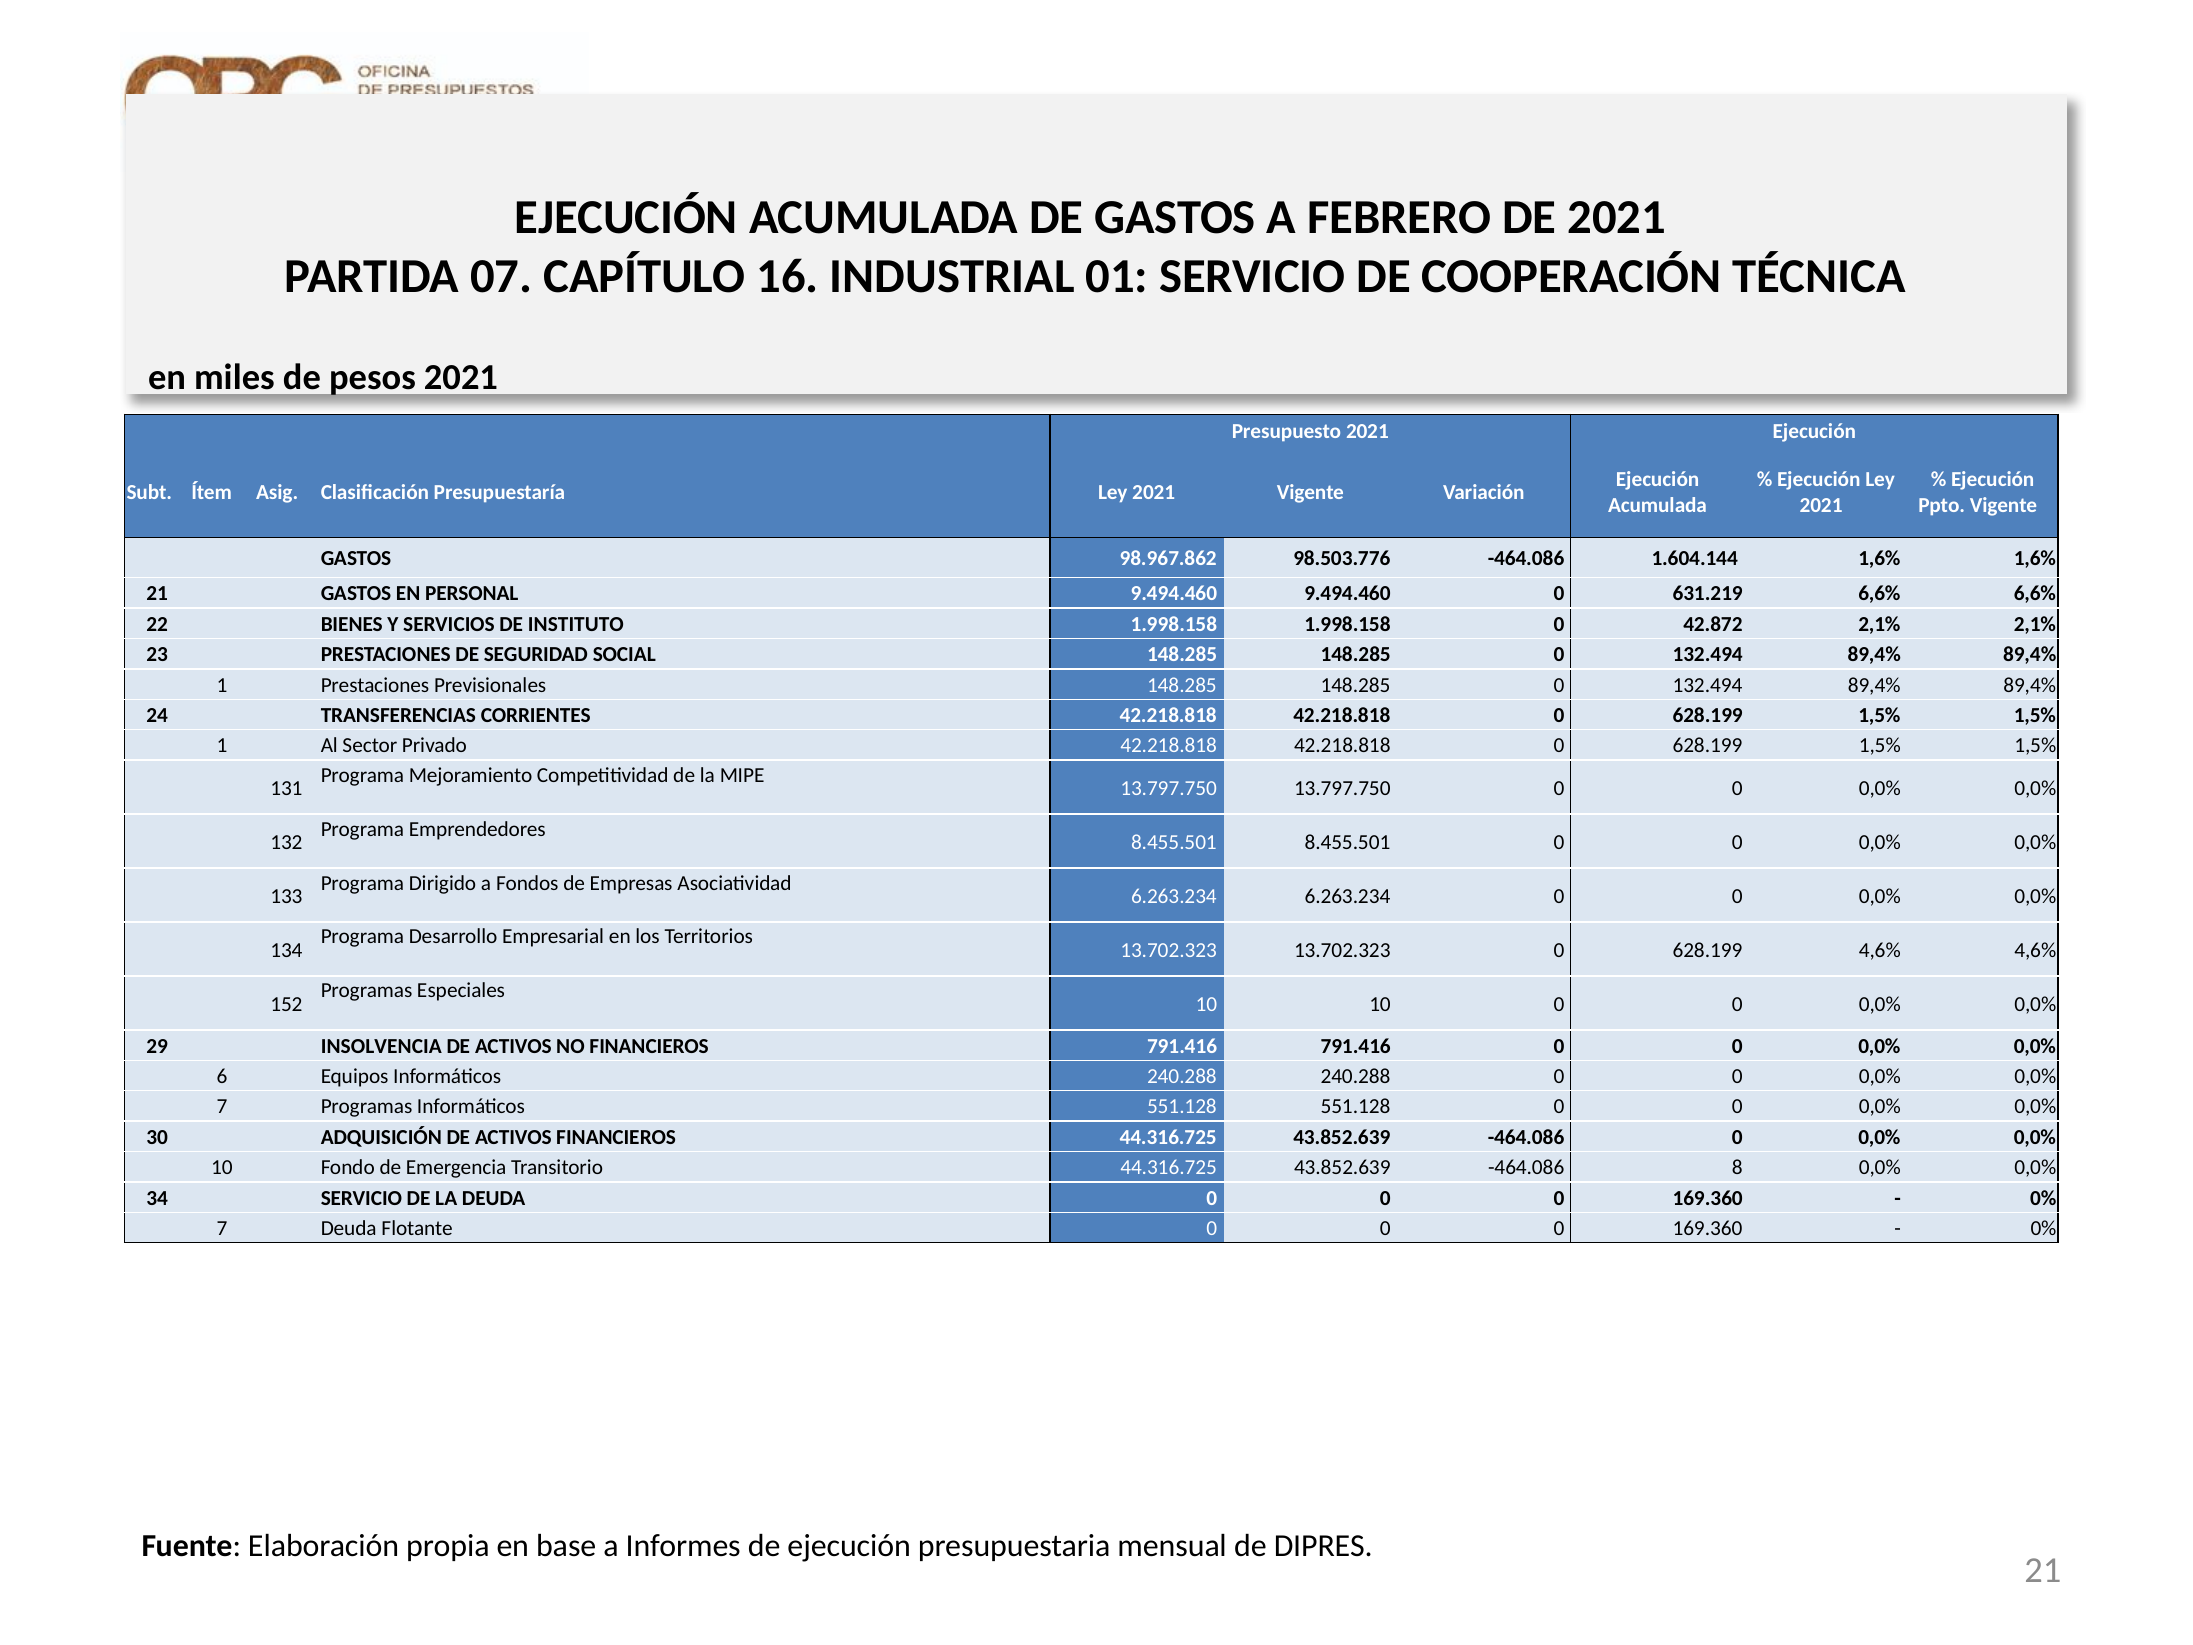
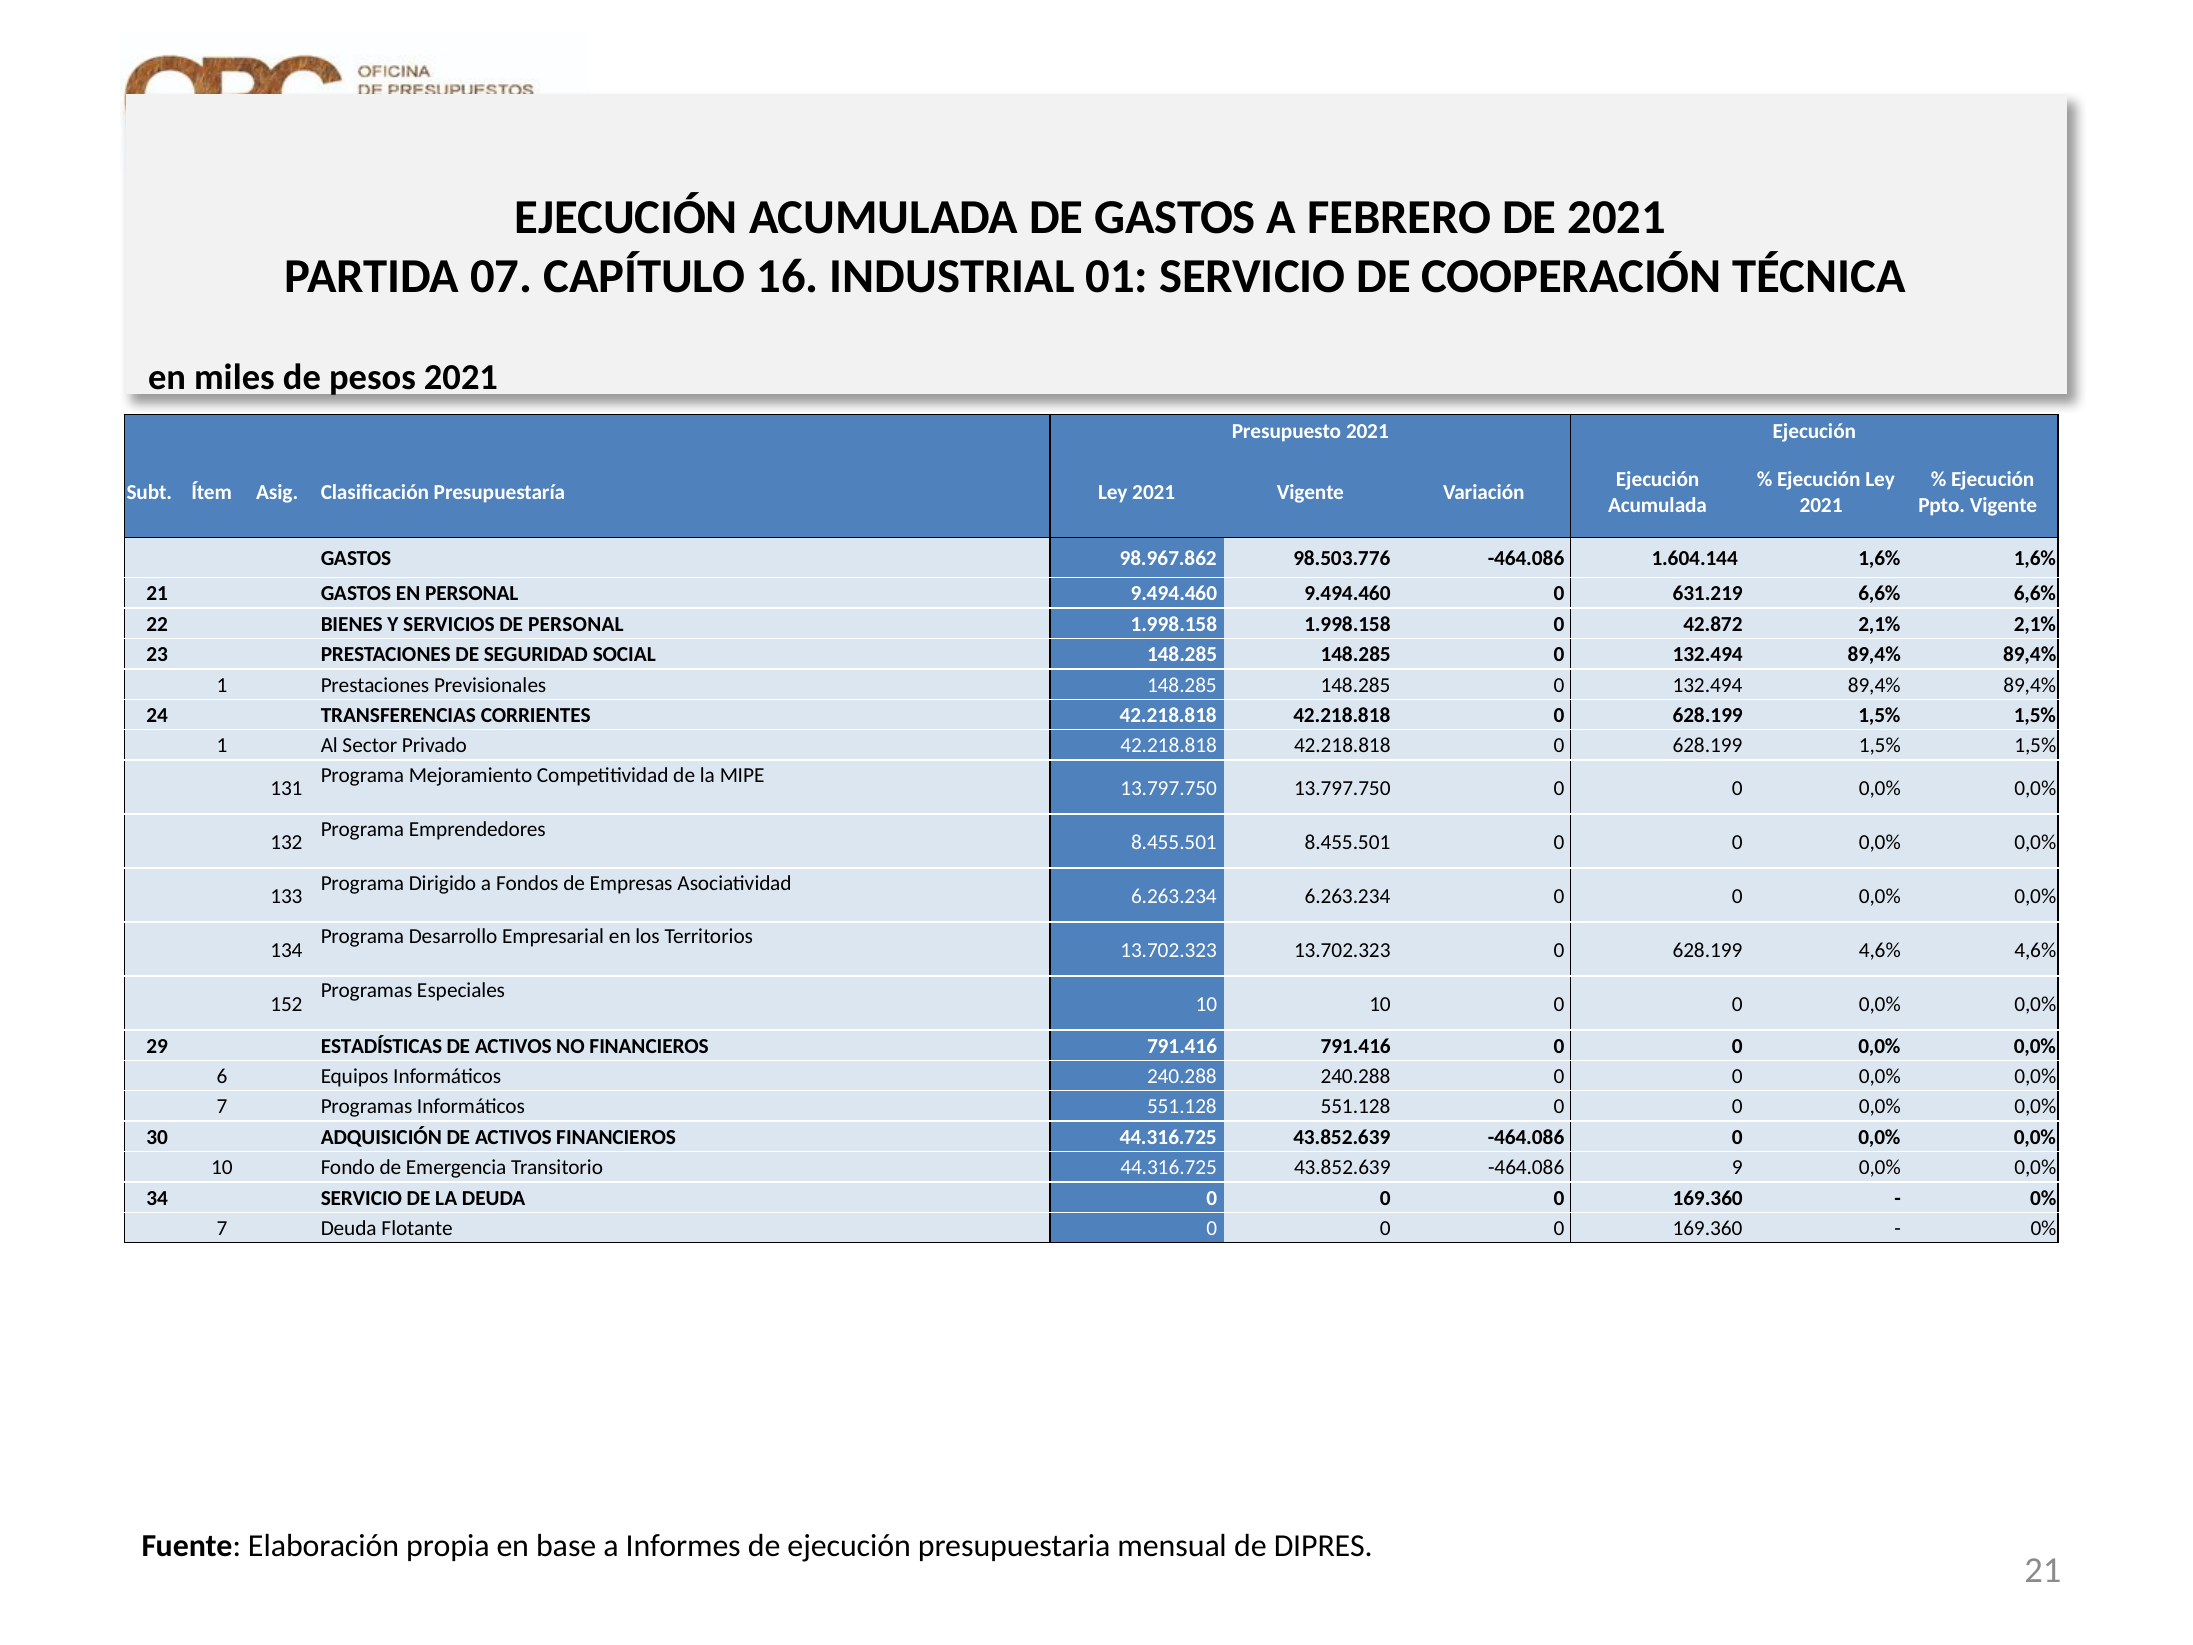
DE INSTITUTO: INSTITUTO -> PERSONAL
INSOLVENCIA: INSOLVENCIA -> ESTADÍSTICAS
8: 8 -> 9
